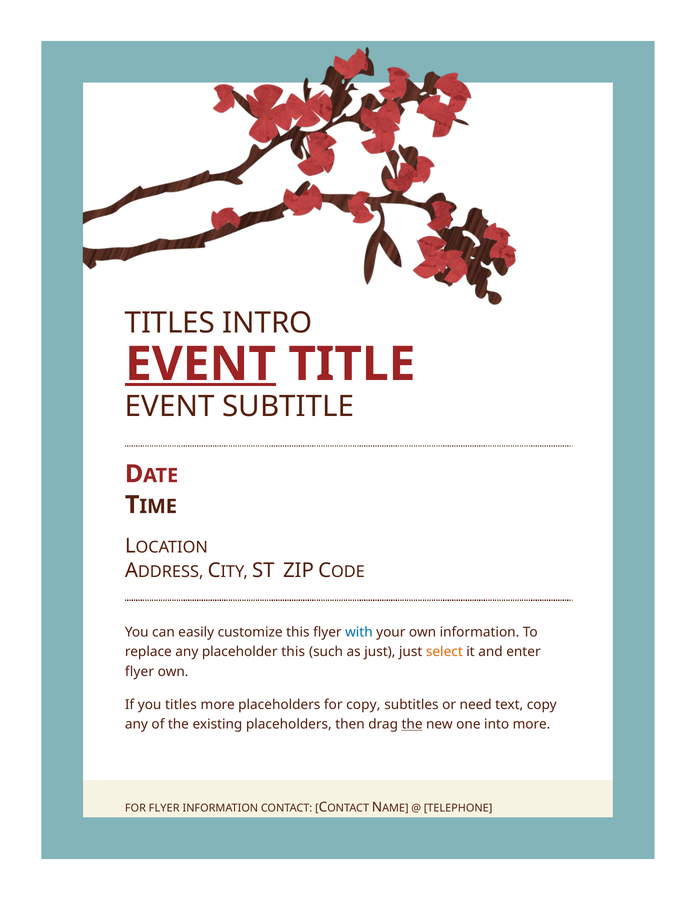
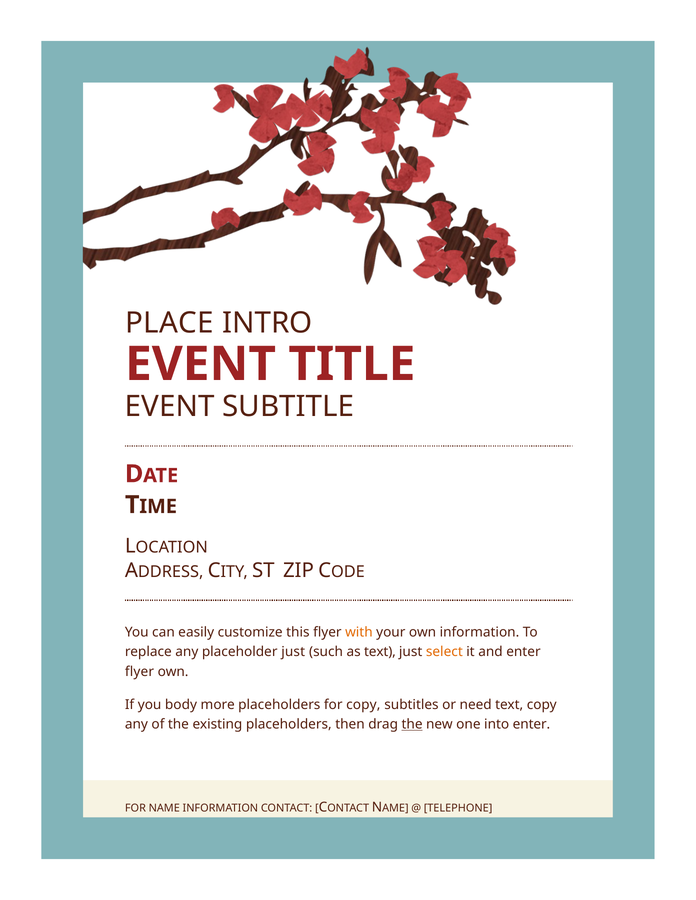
TITLES at (170, 323): TITLES -> PLACE
EVENT at (200, 364) underline: present -> none
with colour: blue -> orange
placeholder this: this -> just
as just: just -> text
you titles: titles -> body
into more: more -> enter
FOR FLYER: FLYER -> NAME
